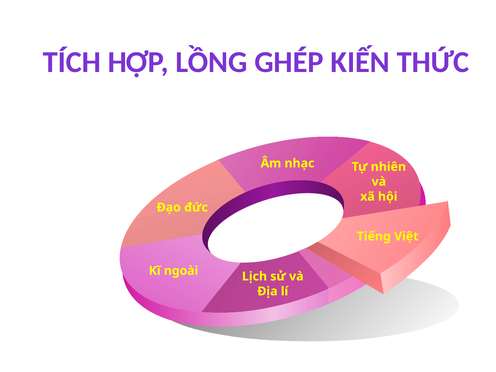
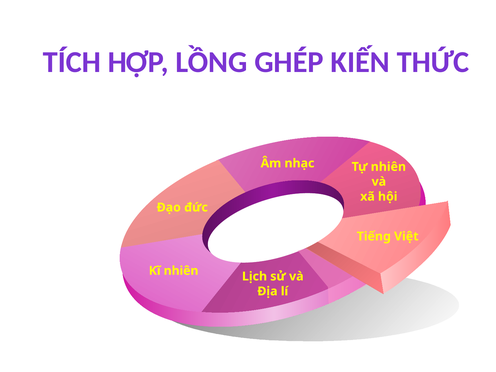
Kĩ ngoài: ngoài -> nhiên
